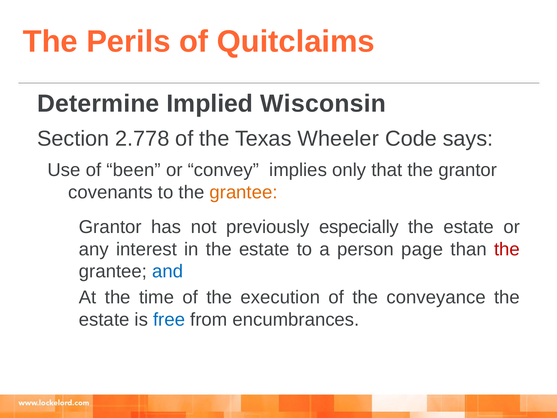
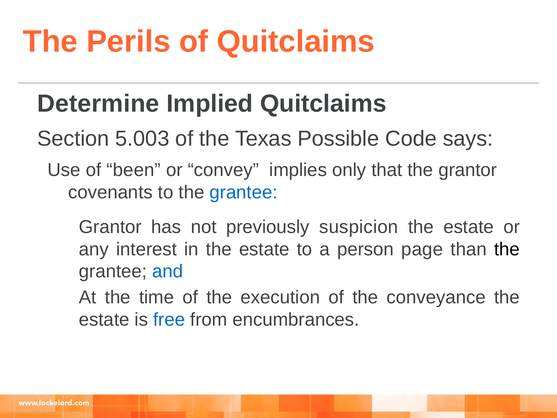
Implied Wisconsin: Wisconsin -> Quitclaims
2.778: 2.778 -> 5.003
Wheeler: Wheeler -> Possible
grantee at (244, 192) colour: orange -> blue
especially: especially -> suspicion
the at (507, 249) colour: red -> black
